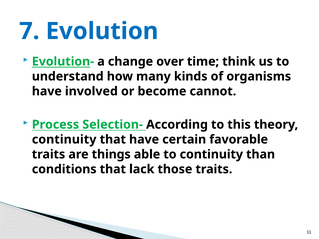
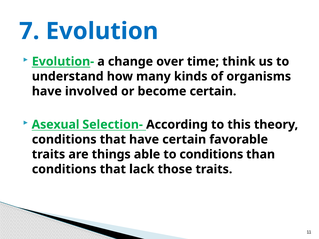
become cannot: cannot -> certain
Process: Process -> Asexual
continuity at (64, 140): continuity -> conditions
to continuity: continuity -> conditions
